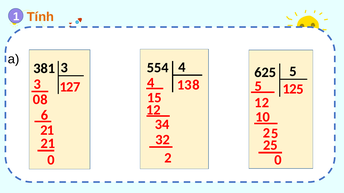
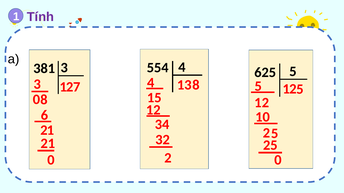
Tính colour: orange -> purple
